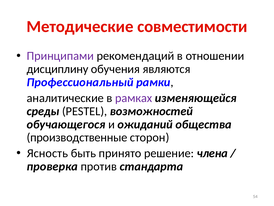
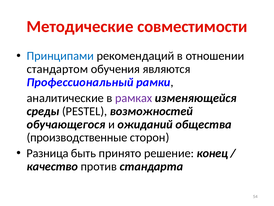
Принципами colour: purple -> blue
дисциплину: дисциплину -> стандартом
Ясность: Ясность -> Разница
члена: члена -> конец
проверка: проверка -> качество
